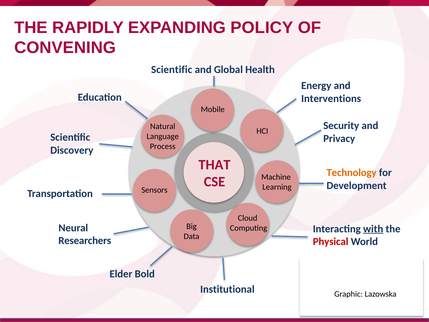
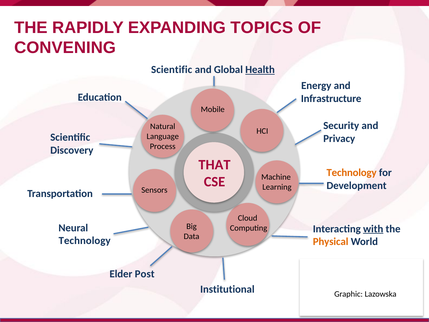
POLICY: POLICY -> TOPICS
Health underline: none -> present
Interventions: Interventions -> Infrastructure
Researchers at (85, 241): Researchers -> Technology
Physical colour: red -> orange
Bold: Bold -> Post
